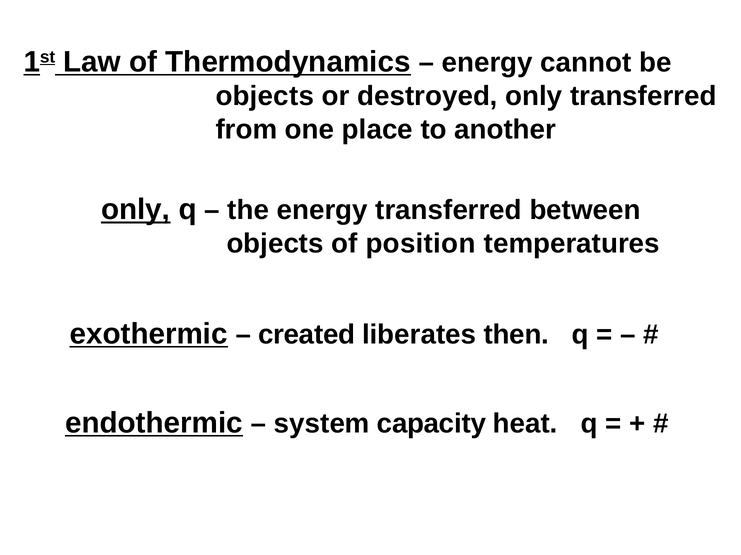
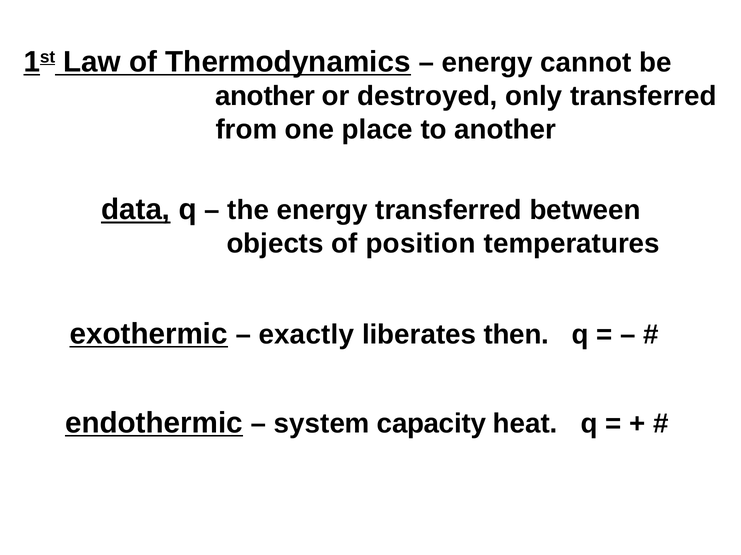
objects at (265, 96): objects -> another
only at (136, 210): only -> data
created: created -> exactly
